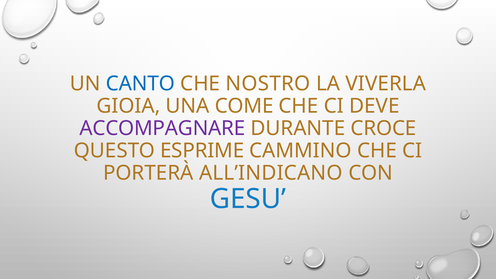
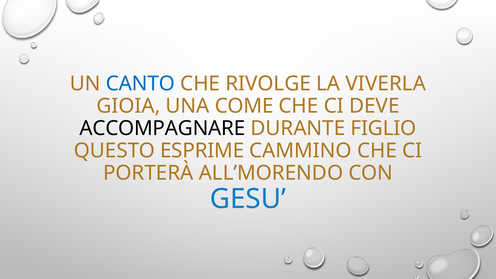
NOSTRO: NOSTRO -> RIVOLGE
ACCOMPAGNARE colour: purple -> black
CROCE: CROCE -> FIGLIO
ALL’INDICANO: ALL’INDICANO -> ALL’MORENDO
